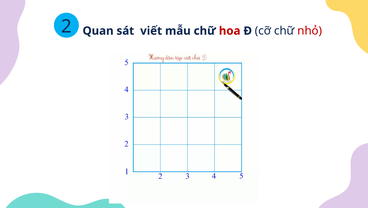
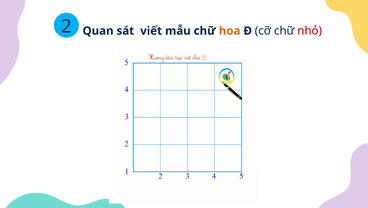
hoa colour: red -> orange
